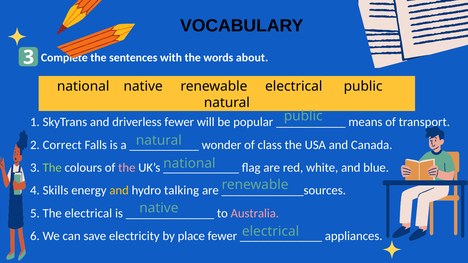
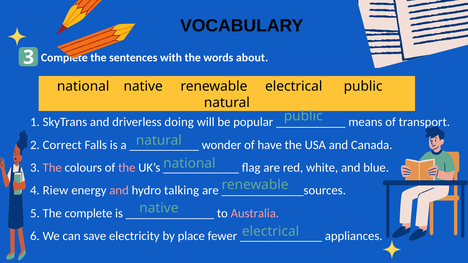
driverless fewer: fewer -> doing
class: class -> have
The at (52, 168) colour: light green -> pink
Skills: Skills -> Riew
and at (119, 191) colour: yellow -> pink
The electrical: electrical -> complete
